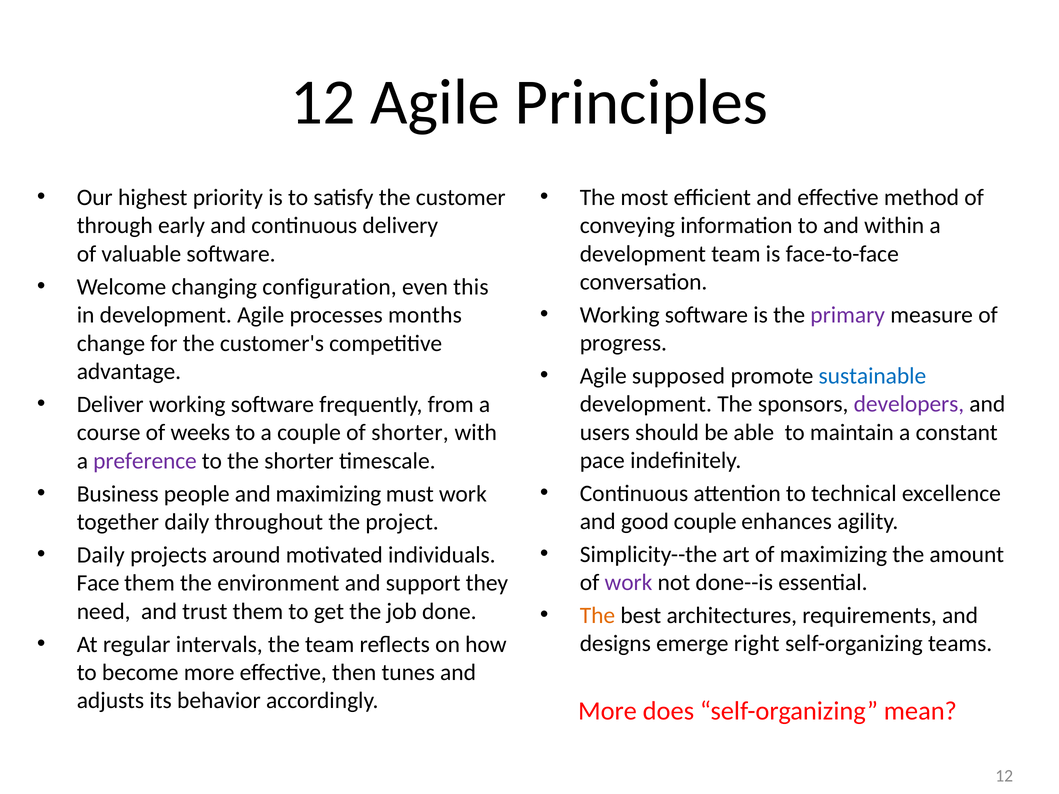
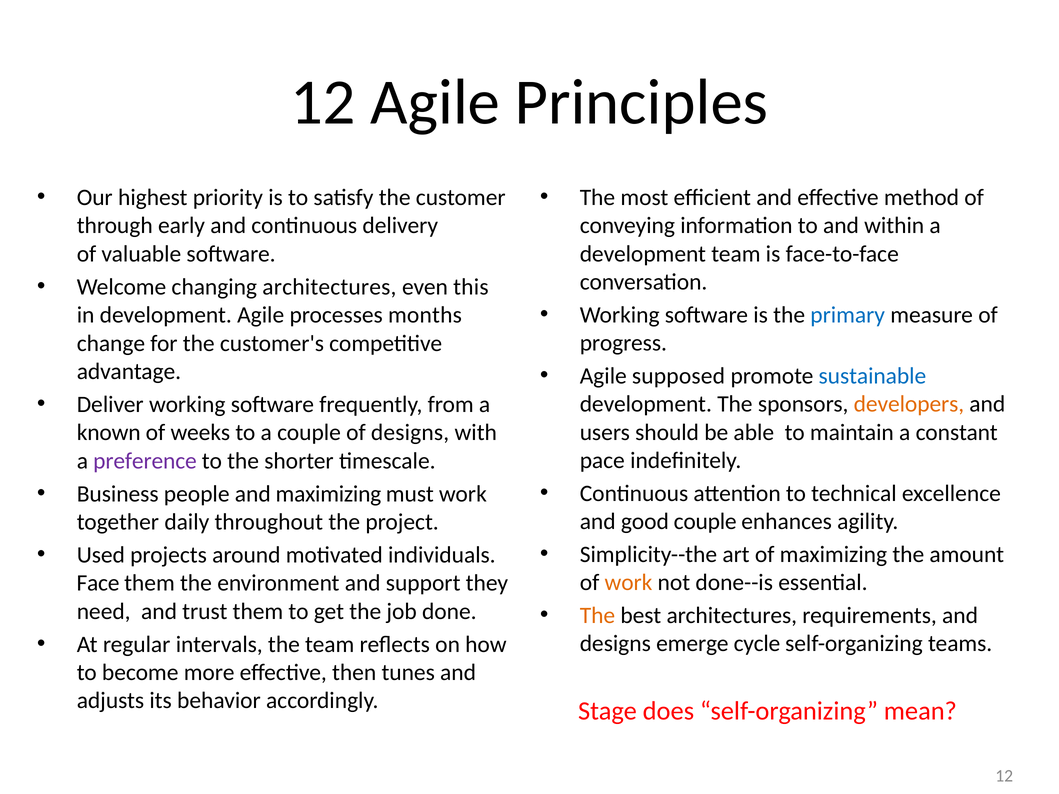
changing configuration: configuration -> architectures
primary colour: purple -> blue
developers colour: purple -> orange
course: course -> known
of shorter: shorter -> designs
Daily at (101, 555): Daily -> Used
work at (628, 583) colour: purple -> orange
right: right -> cycle
More at (607, 711): More -> Stage
